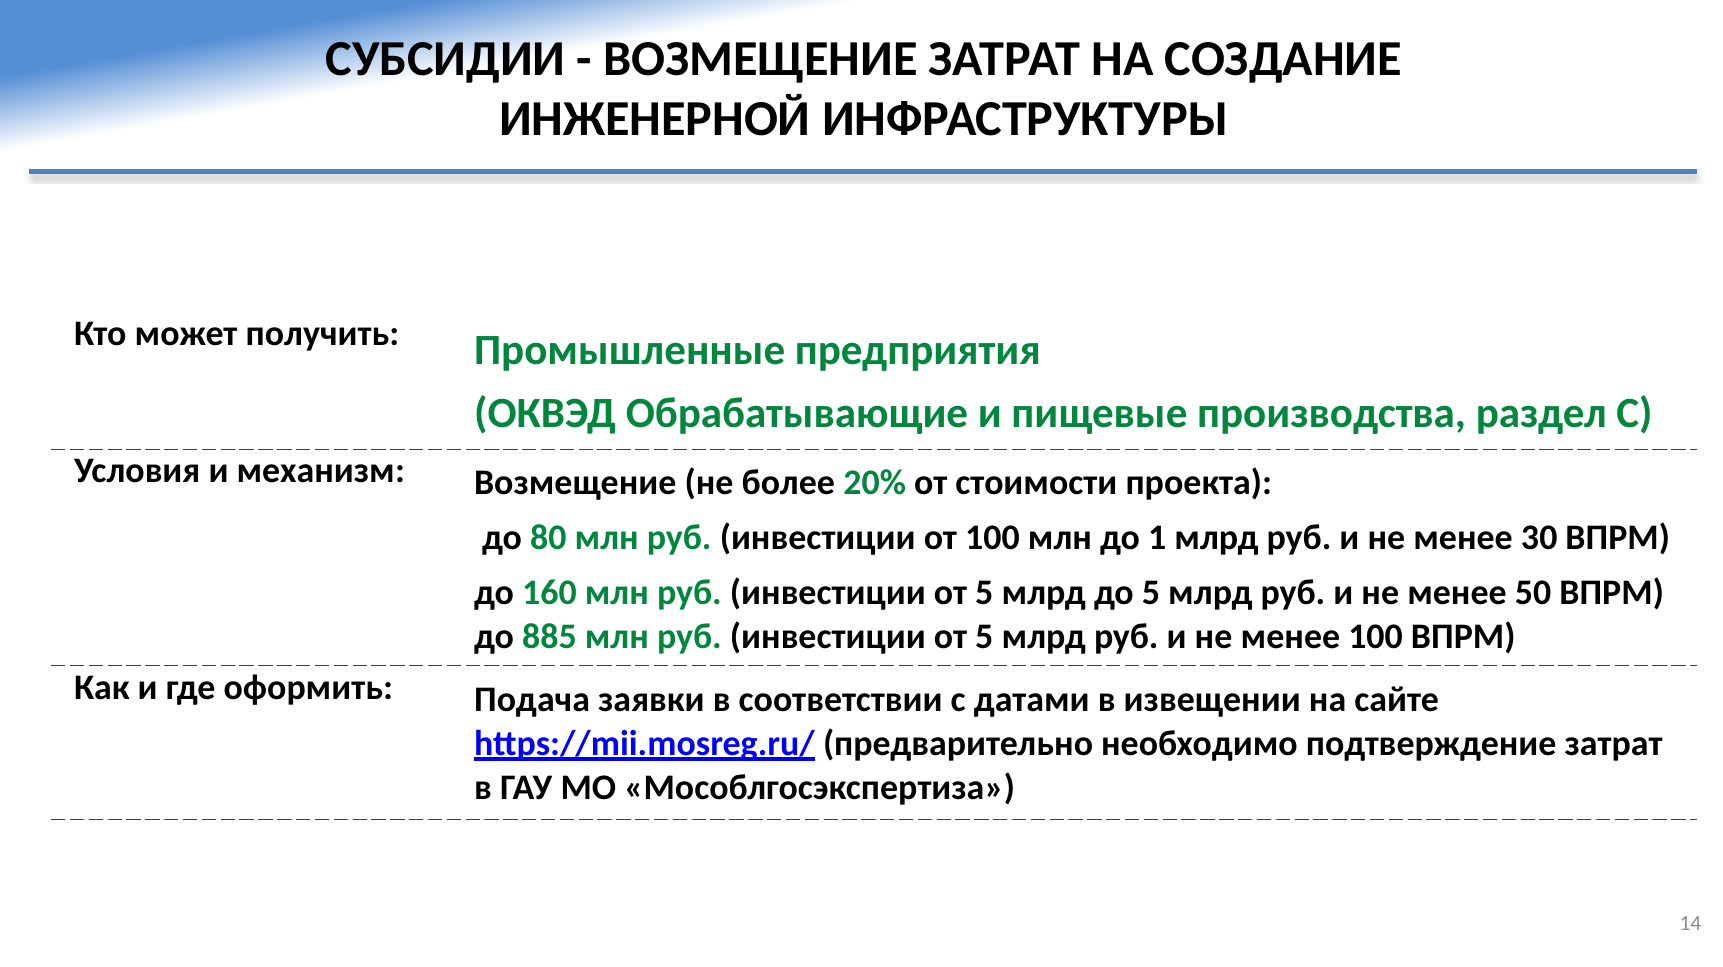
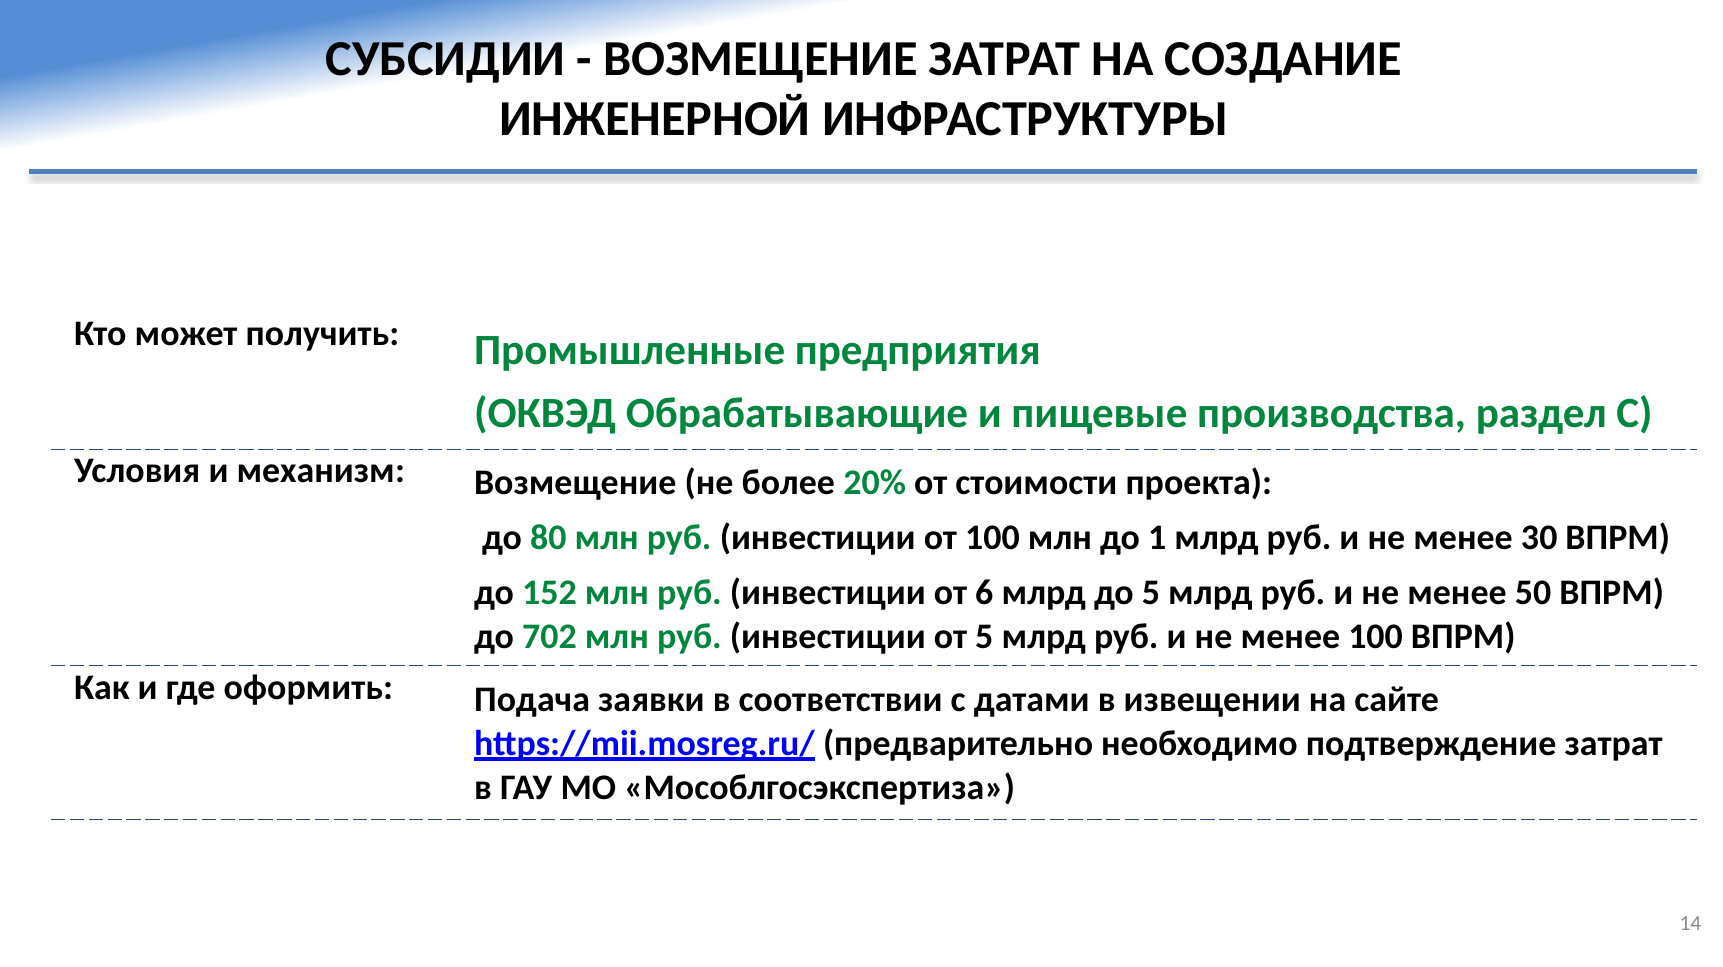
160: 160 -> 152
5 at (984, 592): 5 -> 6
885: 885 -> 702
